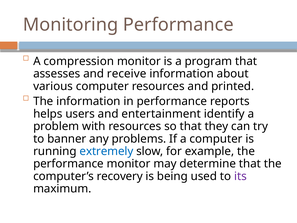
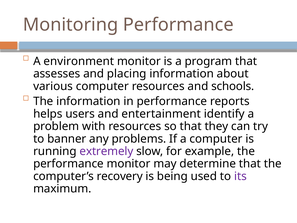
compression: compression -> environment
receive: receive -> placing
printed: printed -> schools
extremely colour: blue -> purple
